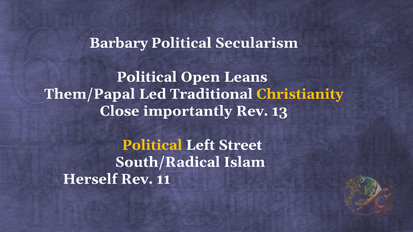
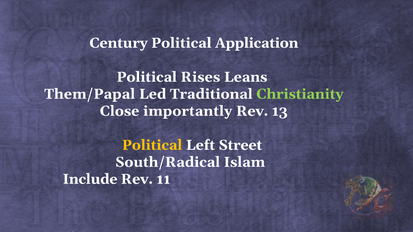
Barbary: Barbary -> Century
Secularism: Secularism -> Application
Open: Open -> Rises
Christianity colour: yellow -> light green
Herself: Herself -> Include
